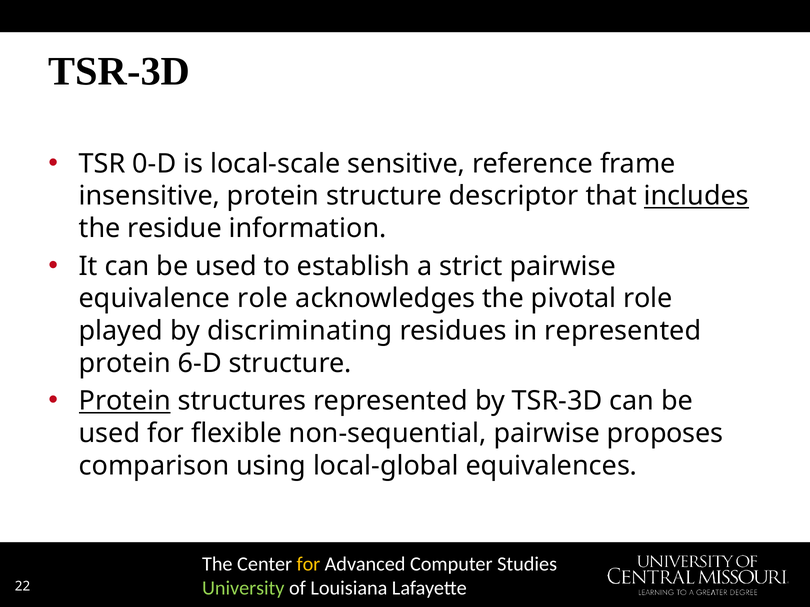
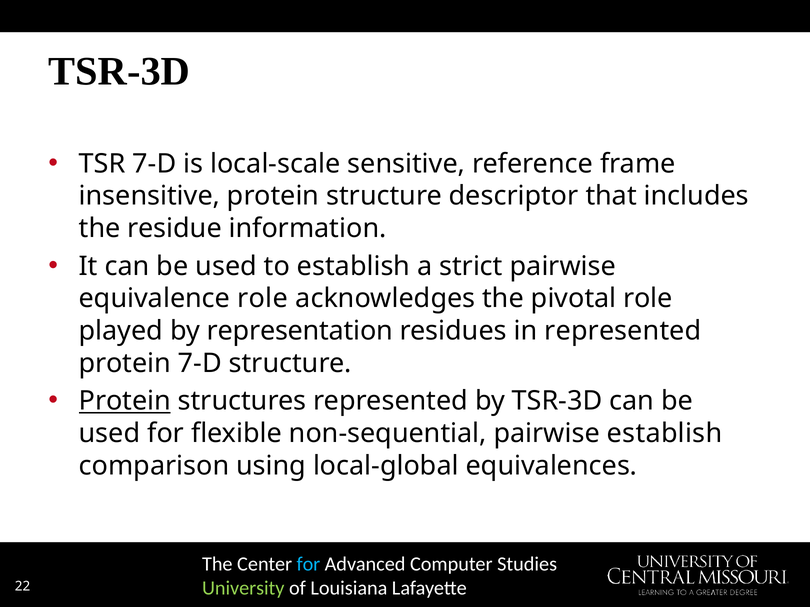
TSR 0-D: 0-D -> 7-D
includes underline: present -> none
discriminating: discriminating -> representation
protein 6-D: 6-D -> 7-D
pairwise proposes: proposes -> establish
for at (308, 564) colour: yellow -> light blue
